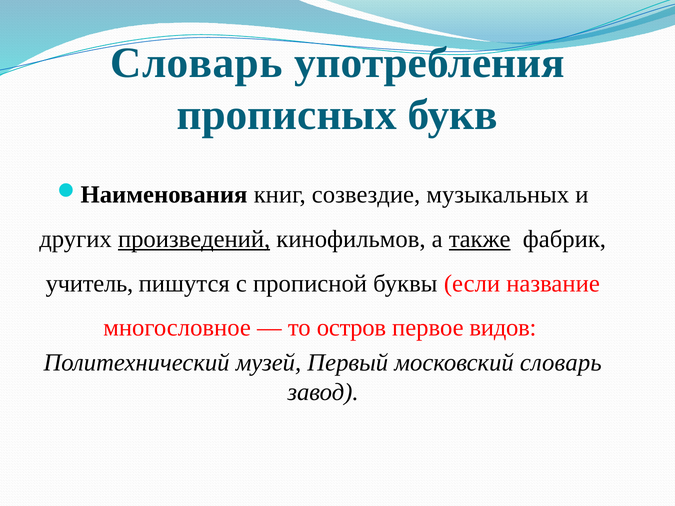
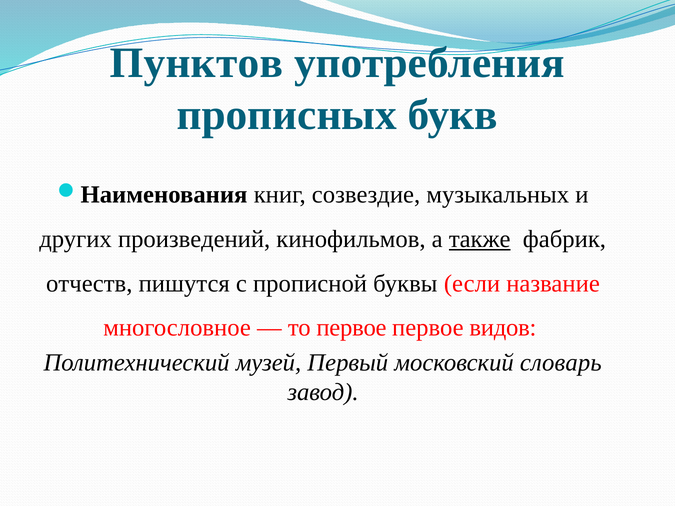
Словарь at (196, 63): Словарь -> Пунктов
произведений underline: present -> none
учитель: учитель -> отчеств
то остров: остров -> первое
